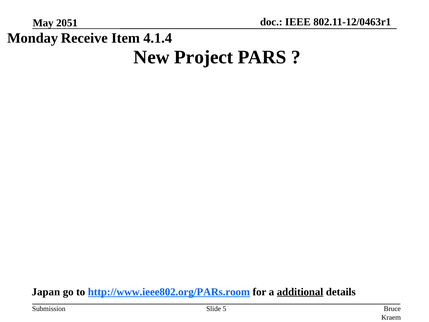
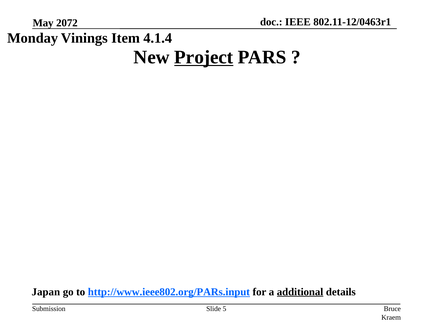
2051: 2051 -> 2072
Receive: Receive -> Vinings
Project underline: none -> present
http://www.ieee802.org/PARs.room: http://www.ieee802.org/PARs.room -> http://www.ieee802.org/PARs.input
